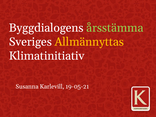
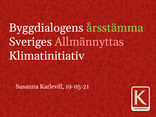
Allmännyttas colour: yellow -> pink
